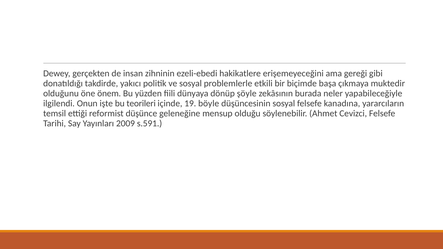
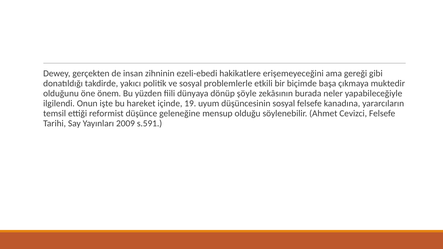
teorileri: teorileri -> hareket
böyle: böyle -> uyum
